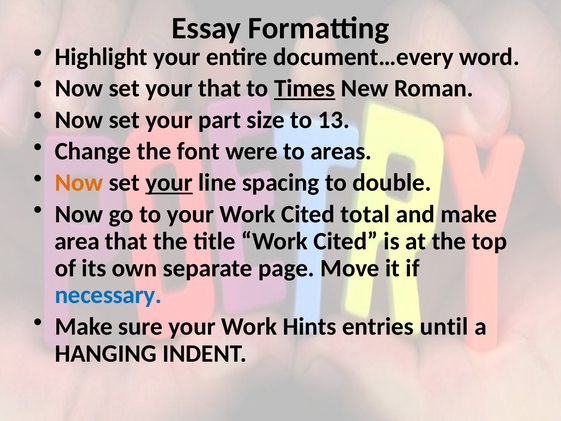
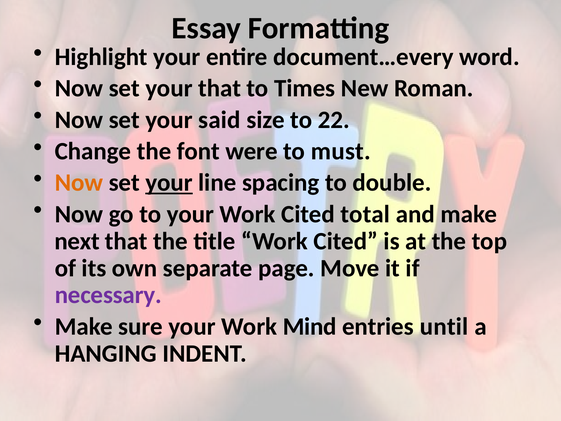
Times underline: present -> none
part: part -> said
13: 13 -> 22
areas: areas -> must
area: area -> next
necessary colour: blue -> purple
Hints: Hints -> Mind
